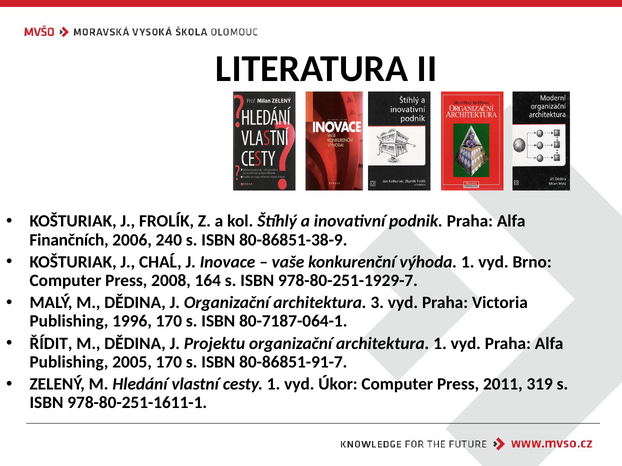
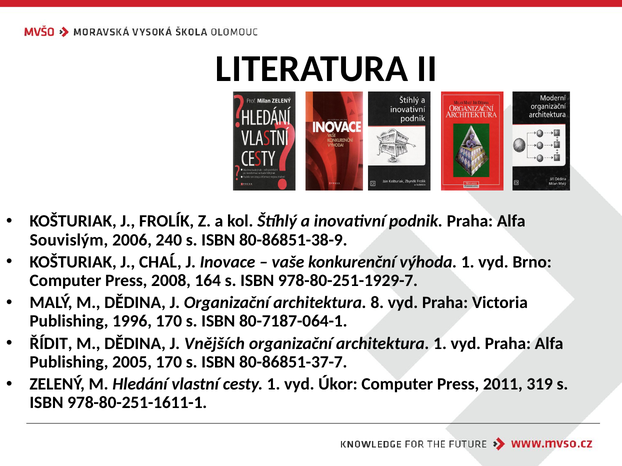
Finančních: Finančních -> Souvislým
3: 3 -> 8
Projektu: Projektu -> Vnějších
80-86851-91-7: 80-86851-91-7 -> 80-86851-37-7
